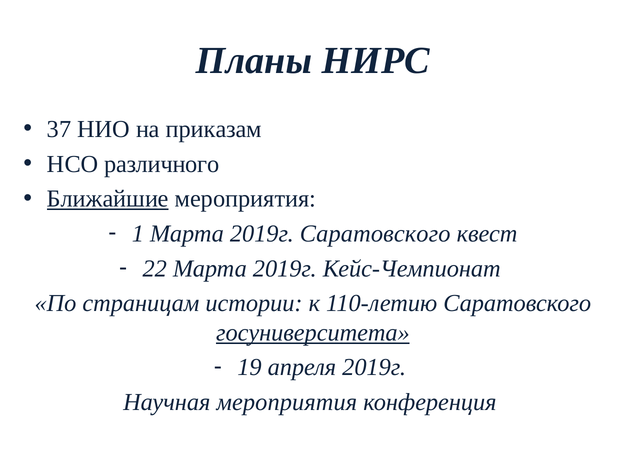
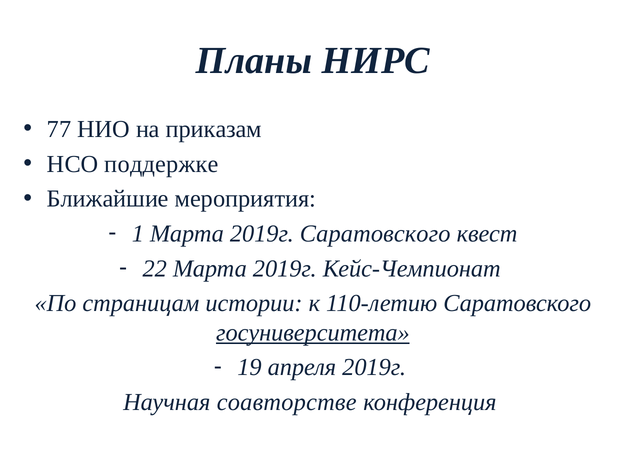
37: 37 -> 77
различного: различного -> поддержке
Ближайшие underline: present -> none
Научная мероприятия: мероприятия -> соавторстве
